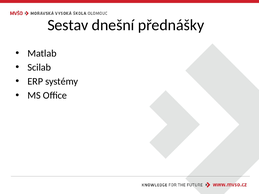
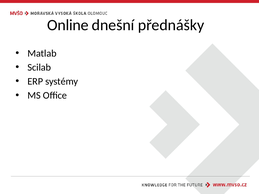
Sestav: Sestav -> Online
